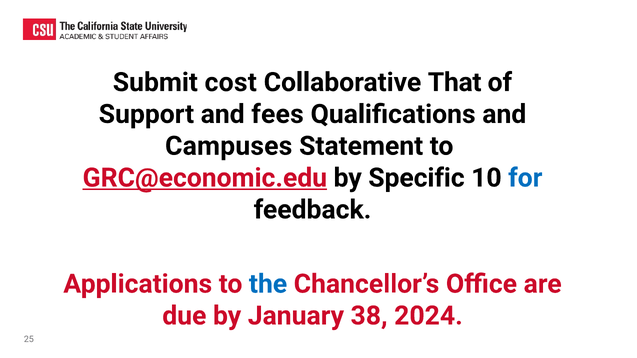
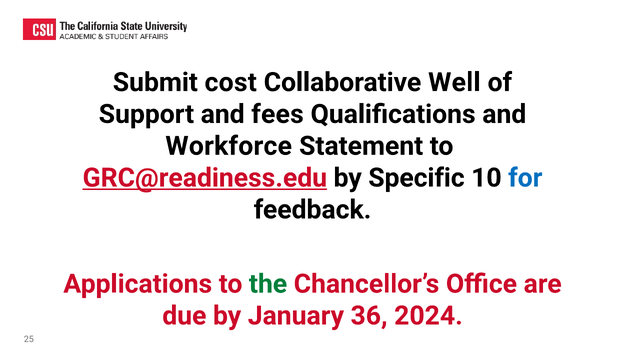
That: That -> Well
Campuses: Campuses -> Workforce
GRC@economic.edu: GRC@economic.edu -> GRC@readiness.edu
the colour: blue -> green
38: 38 -> 36
